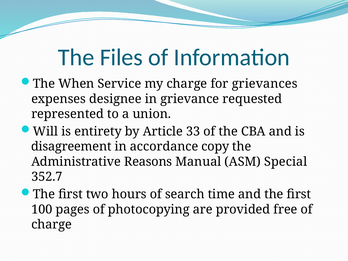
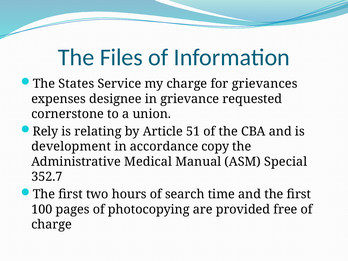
When: When -> States
represented: represented -> cornerstone
Will: Will -> Rely
entirety: entirety -> relating
33: 33 -> 51
disagreement: disagreement -> development
Reasons: Reasons -> Medical
